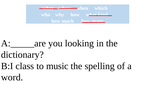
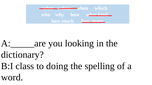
music: music -> doing
